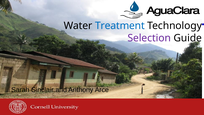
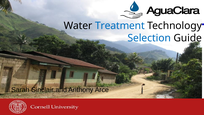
Selection colour: purple -> blue
